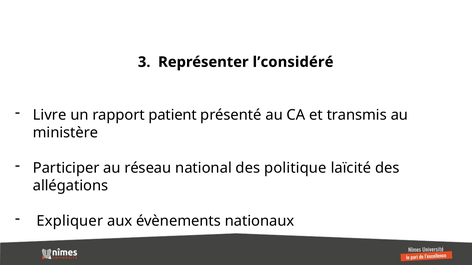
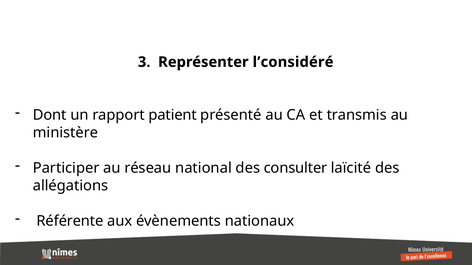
Livre: Livre -> Dont
politique: politique -> consulter
Expliquer: Expliquer -> Référente
